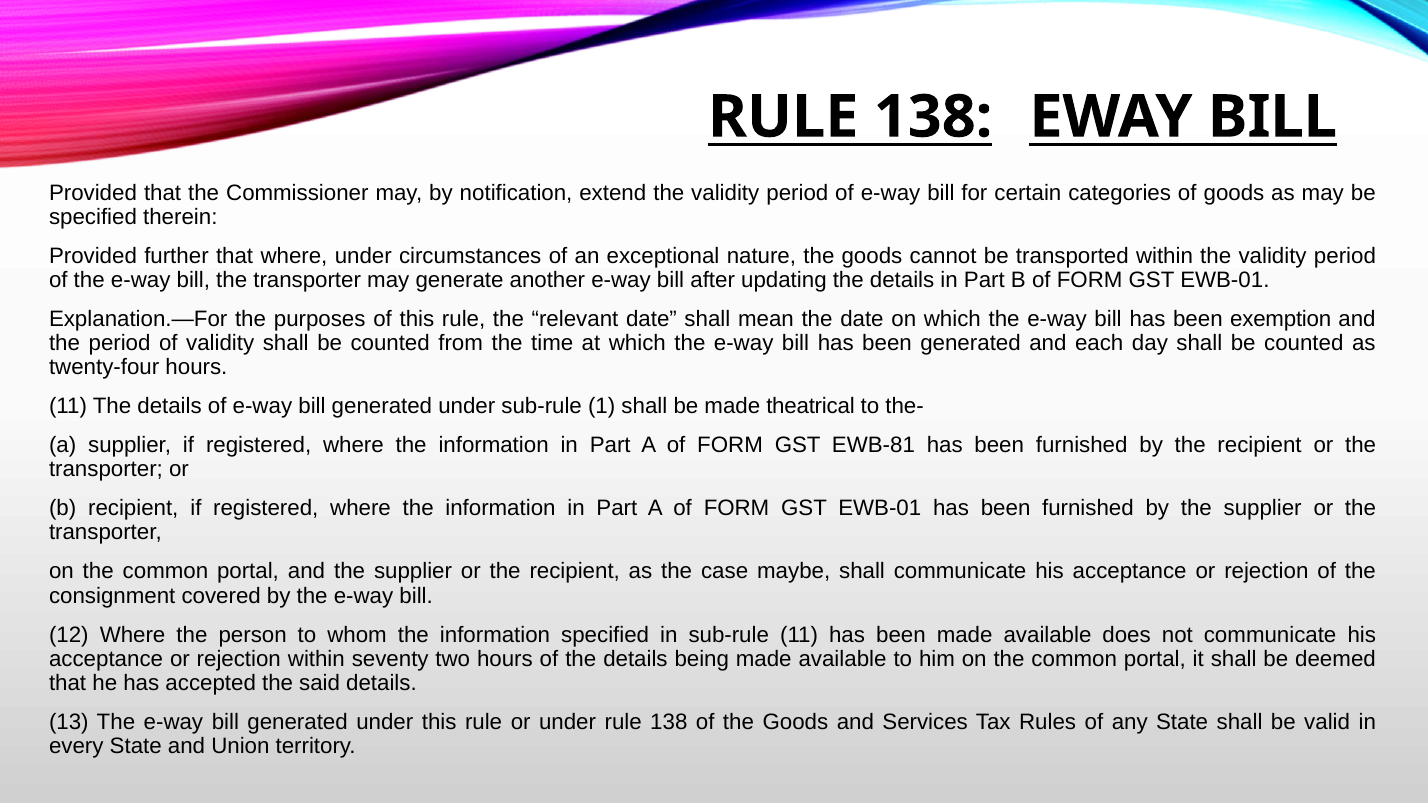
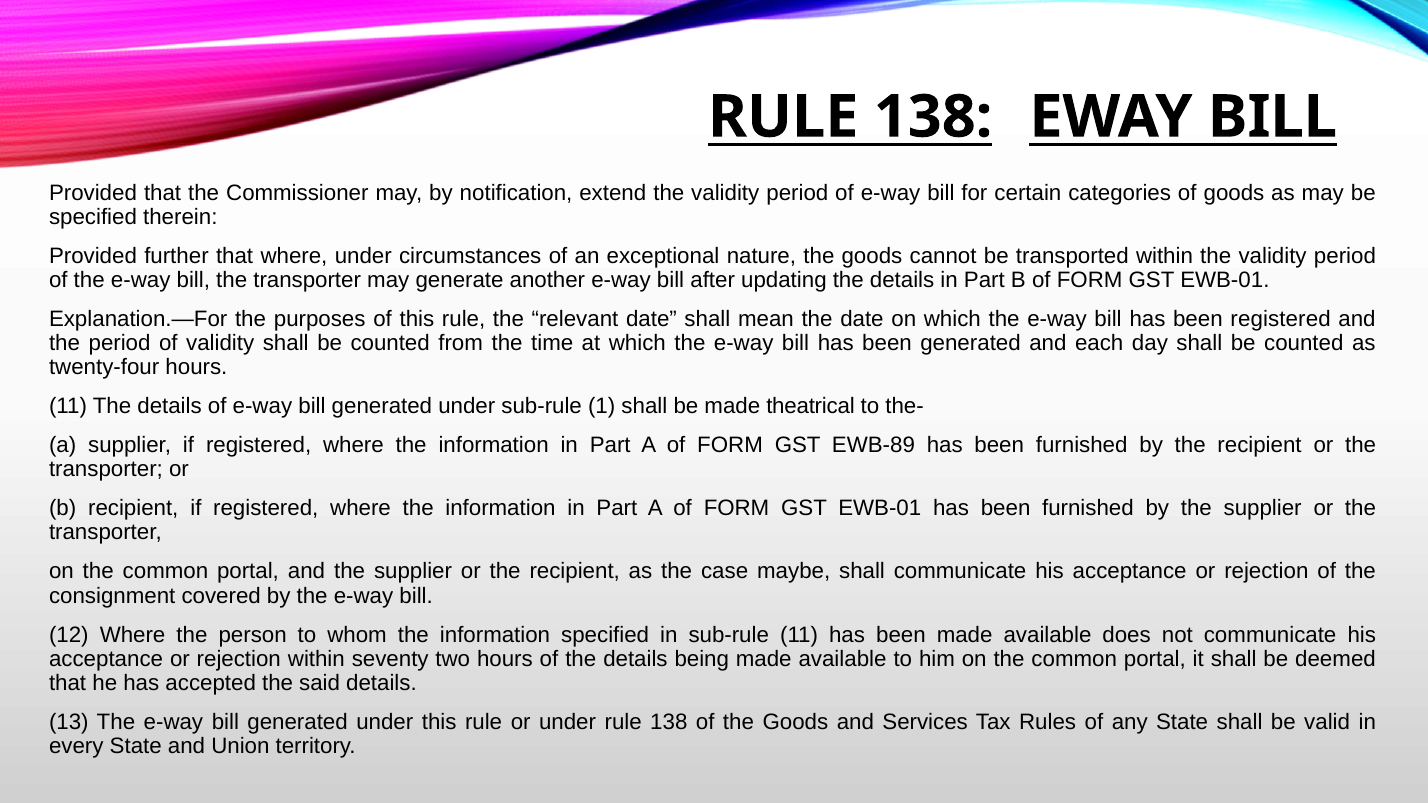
been exemption: exemption -> registered
EWB-81: EWB-81 -> EWB-89
